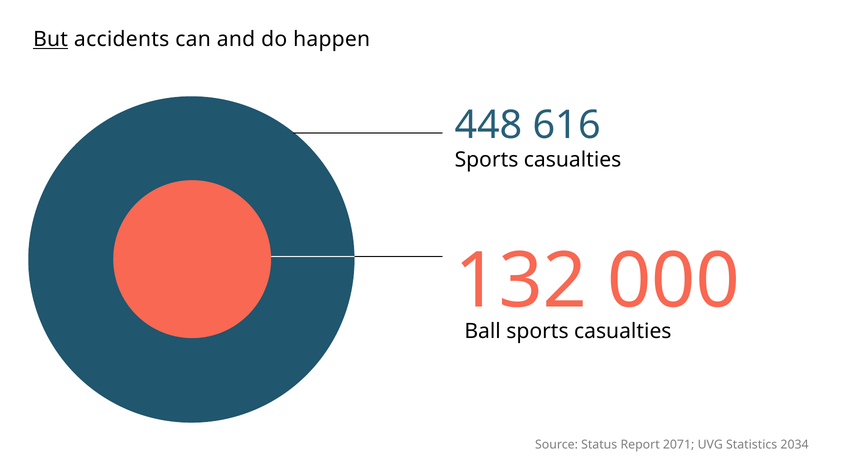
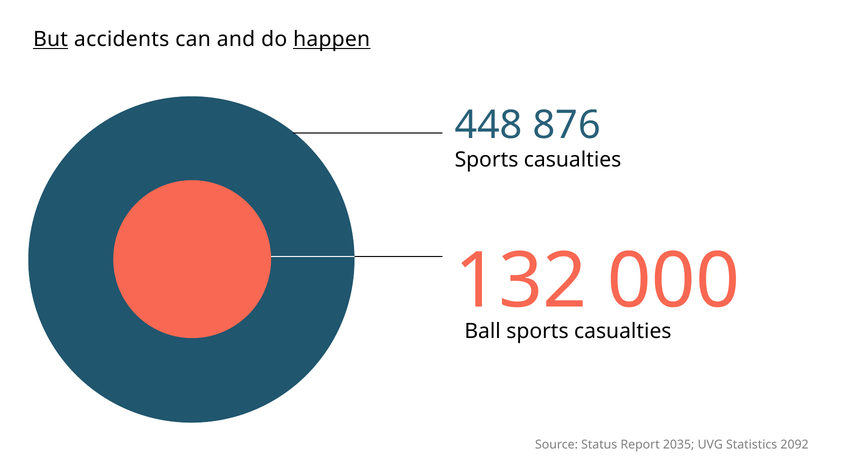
happen underline: none -> present
616: 616 -> 876
2071: 2071 -> 2035
2034: 2034 -> 2092
